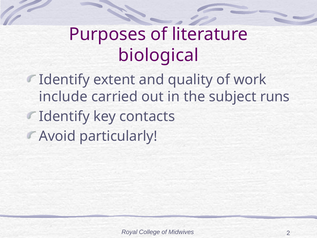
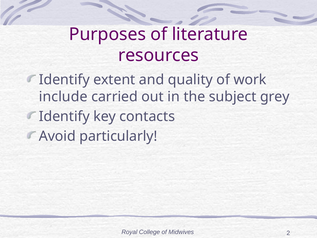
biological: biological -> resources
runs: runs -> grey
